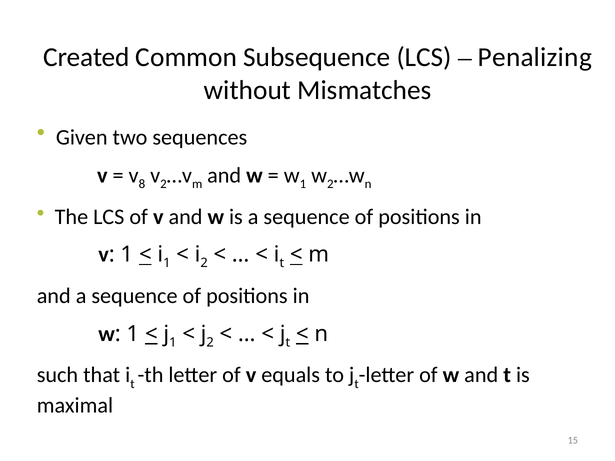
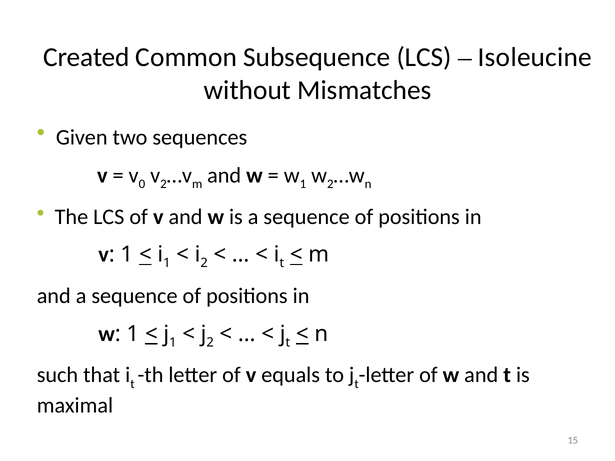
Penalizing: Penalizing -> Isoleucine
8: 8 -> 0
